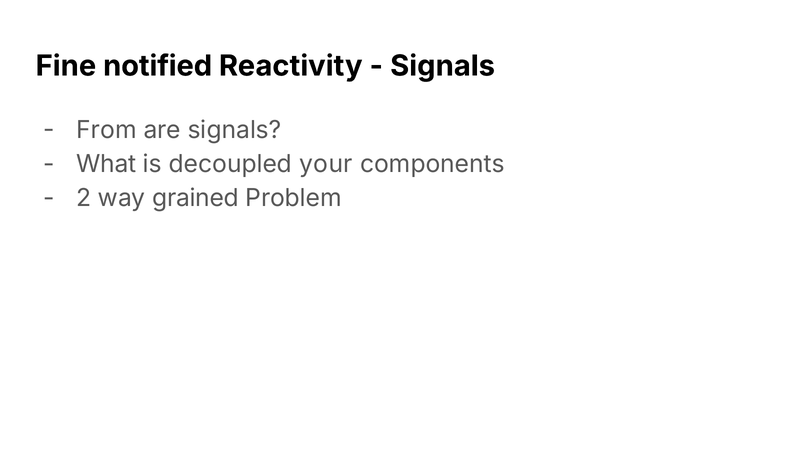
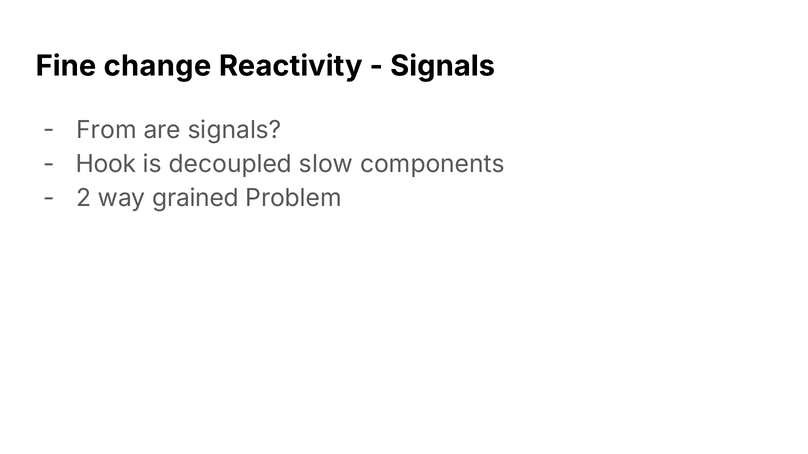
notified: notified -> change
What: What -> Hook
your: your -> slow
